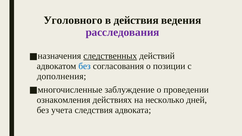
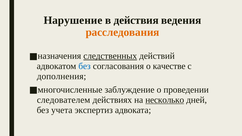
Уголовного: Уголовного -> Нарушение
расследования colour: purple -> orange
позиции: позиции -> качестве
ознакомления: ознакомления -> следователем
несколько underline: none -> present
следствия: следствия -> экспертиз
